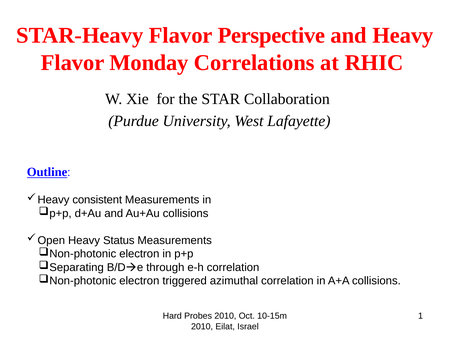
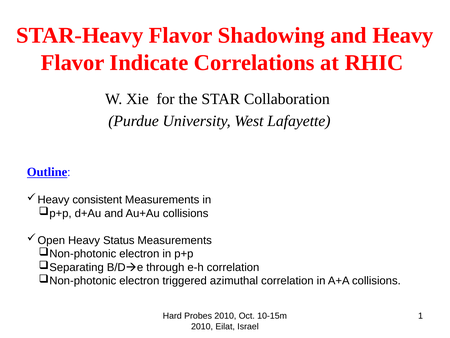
Perspective: Perspective -> Shadowing
Monday: Monday -> Indicate
